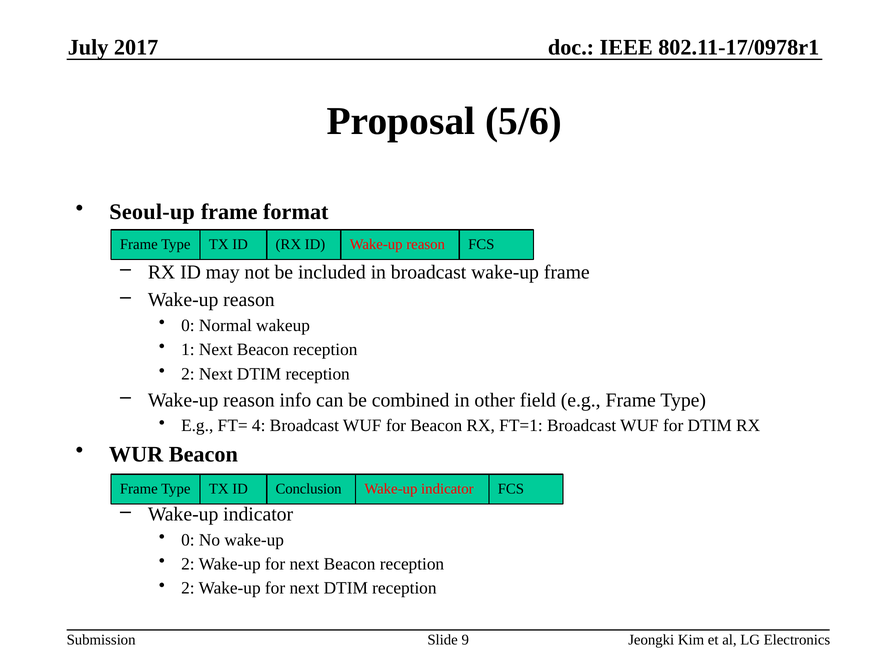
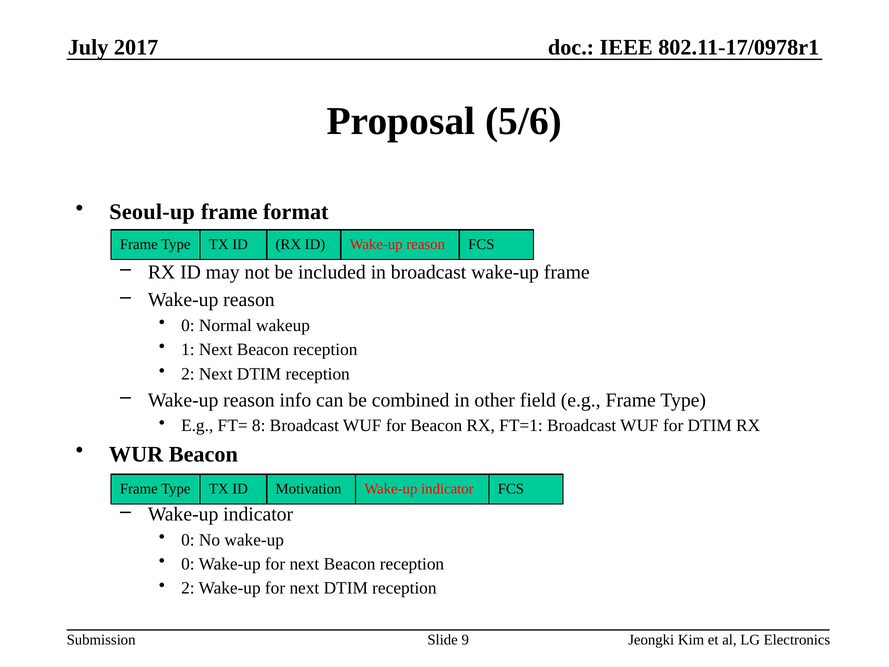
4: 4 -> 8
Conclusion: Conclusion -> Motivation
2 at (188, 564): 2 -> 0
